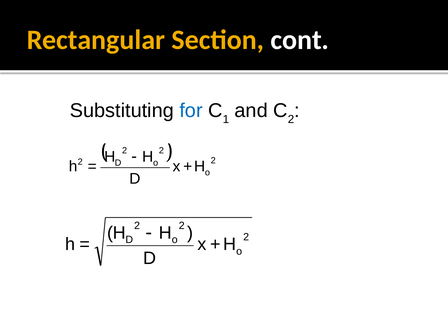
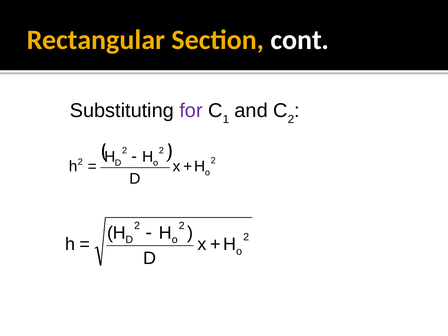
for colour: blue -> purple
